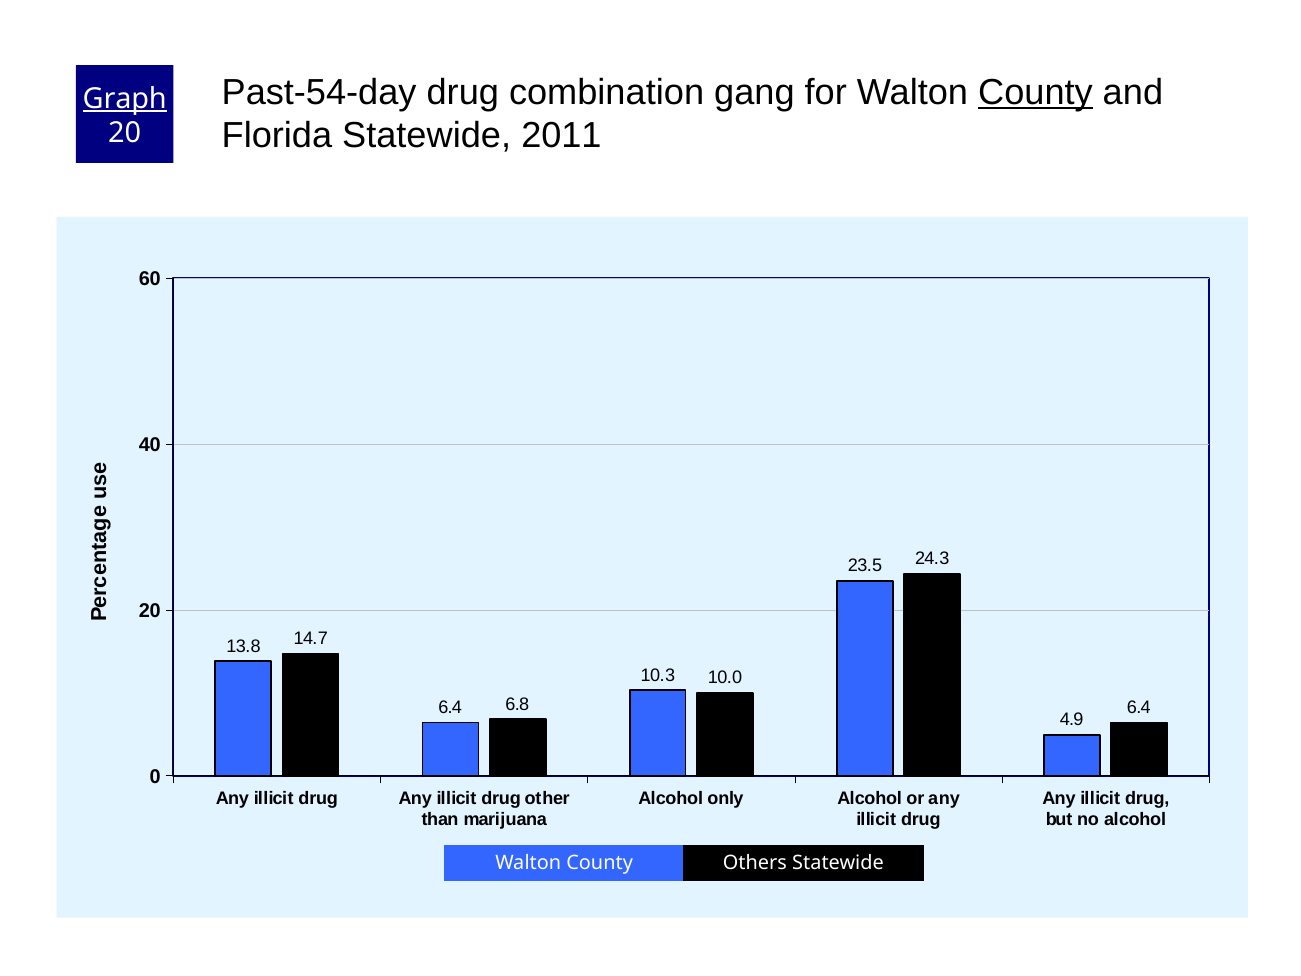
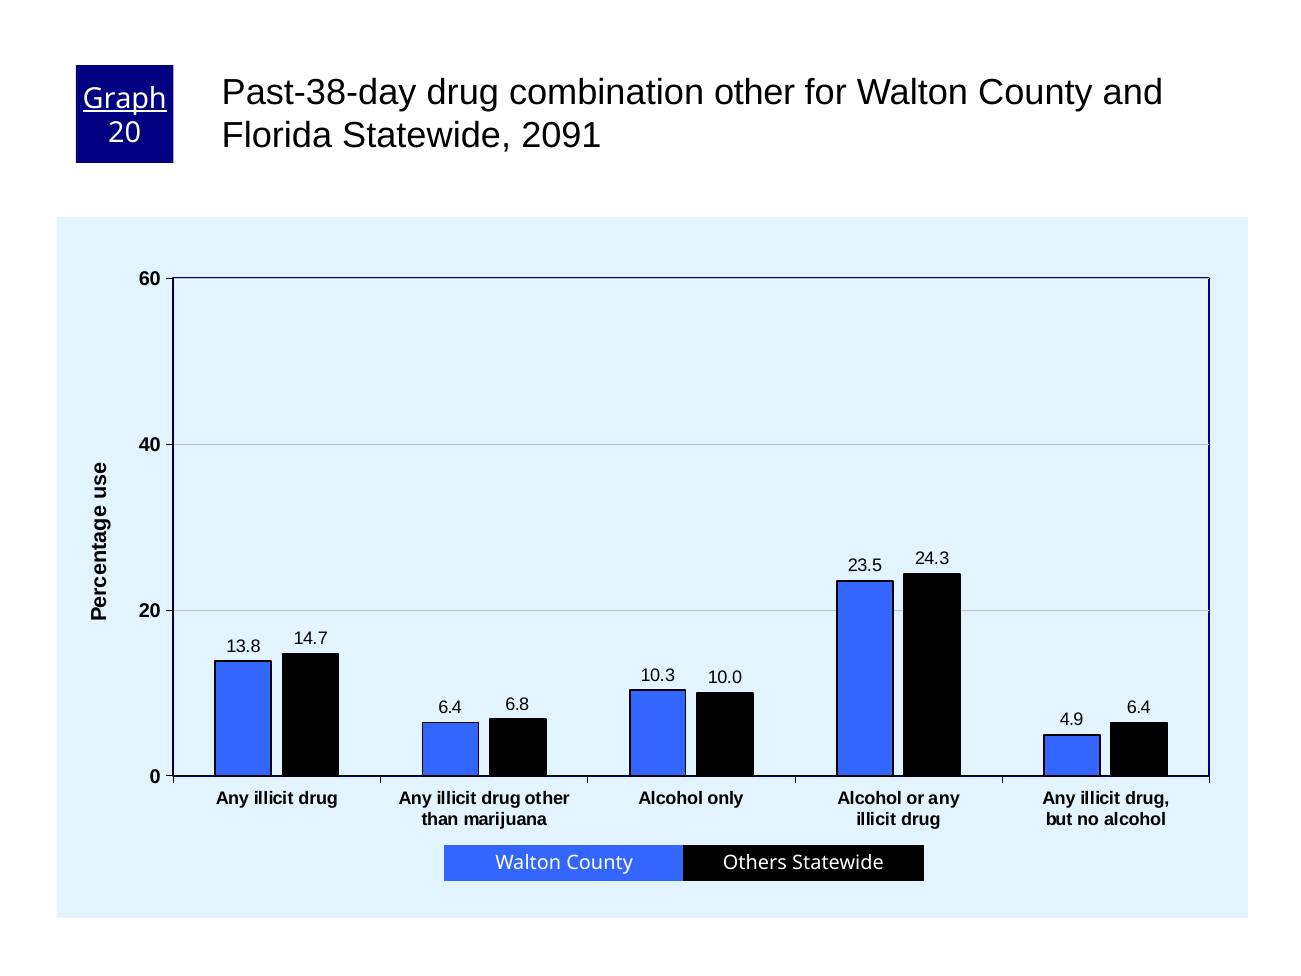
Past-54-day: Past-54-day -> Past-38-day
combination gang: gang -> other
County at (1035, 93) underline: present -> none
2011: 2011 -> 2091
